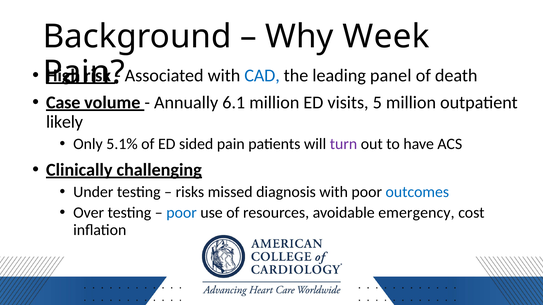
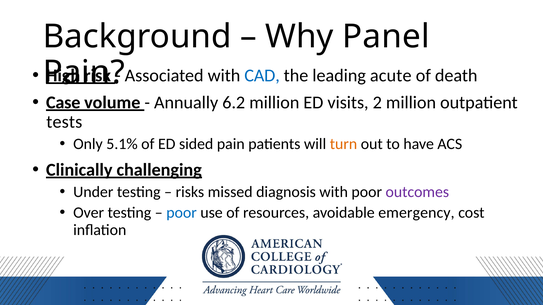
Week: Week -> Panel
panel: panel -> acute
6.1: 6.1 -> 6.2
5: 5 -> 2
likely: likely -> tests
turn colour: purple -> orange
outcomes colour: blue -> purple
